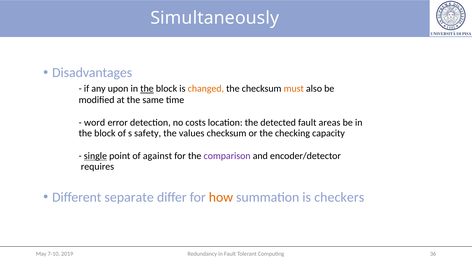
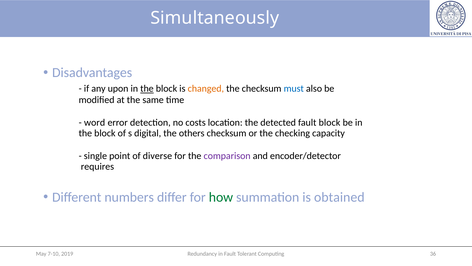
must colour: orange -> blue
fault areas: areas -> block
safety: safety -> digital
values: values -> others
single underline: present -> none
against: against -> diverse
separate: separate -> numbers
how colour: orange -> green
checkers: checkers -> obtained
